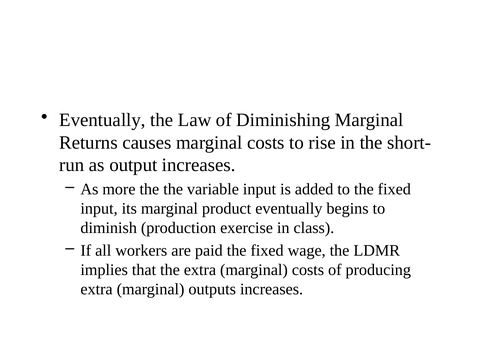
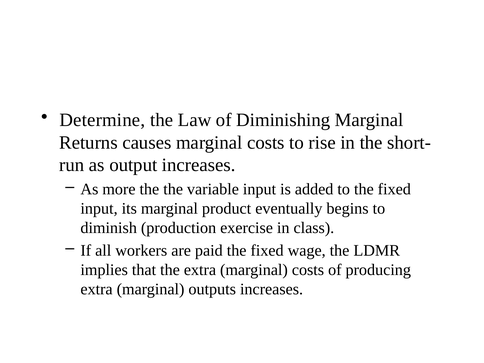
Eventually at (102, 120): Eventually -> Determine
